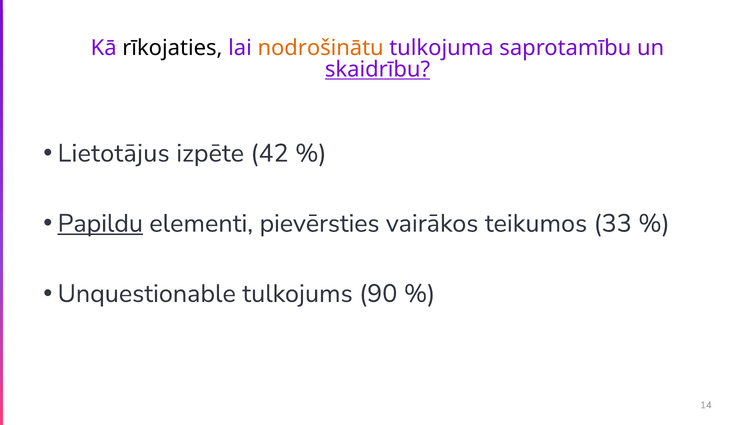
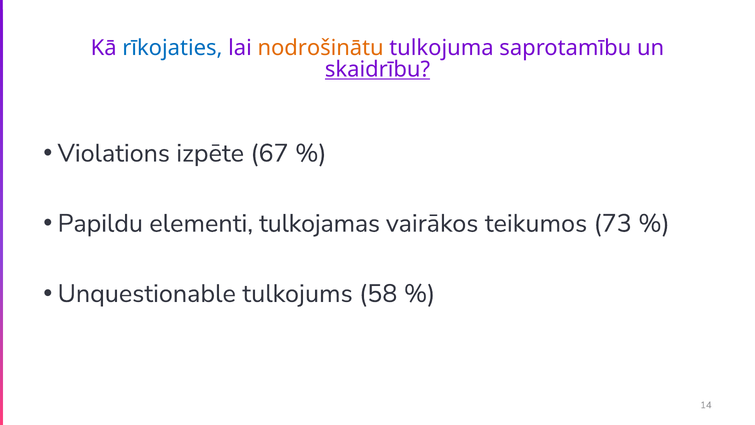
rīkojaties colour: black -> blue
Lietotājus: Lietotājus -> Violations
42: 42 -> 67
Papildu underline: present -> none
pievērsties: pievērsties -> tulkojamas
33: 33 -> 73
90: 90 -> 58
